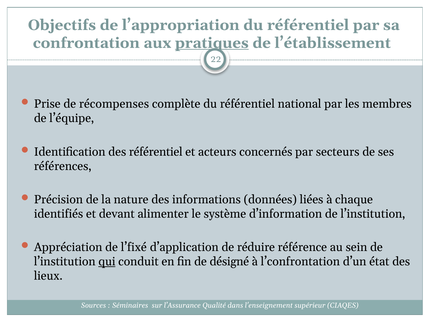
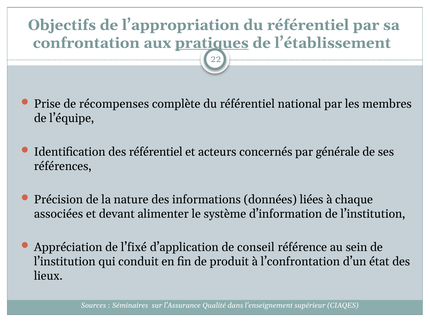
secteurs: secteurs -> générale
identifiés: identifiés -> associées
réduire: réduire -> conseil
qui underline: present -> none
désigné: désigné -> produit
